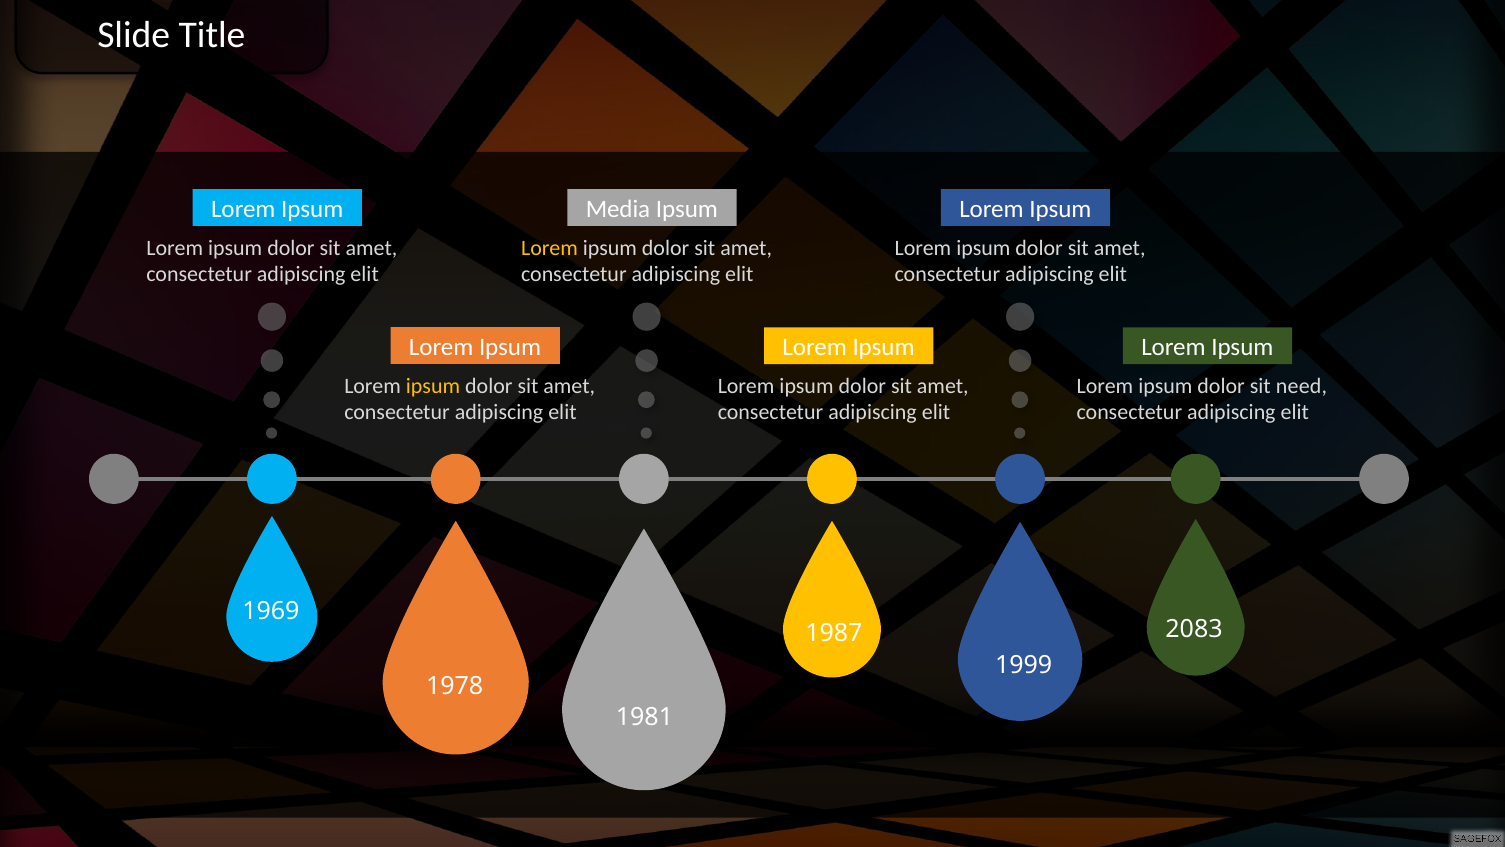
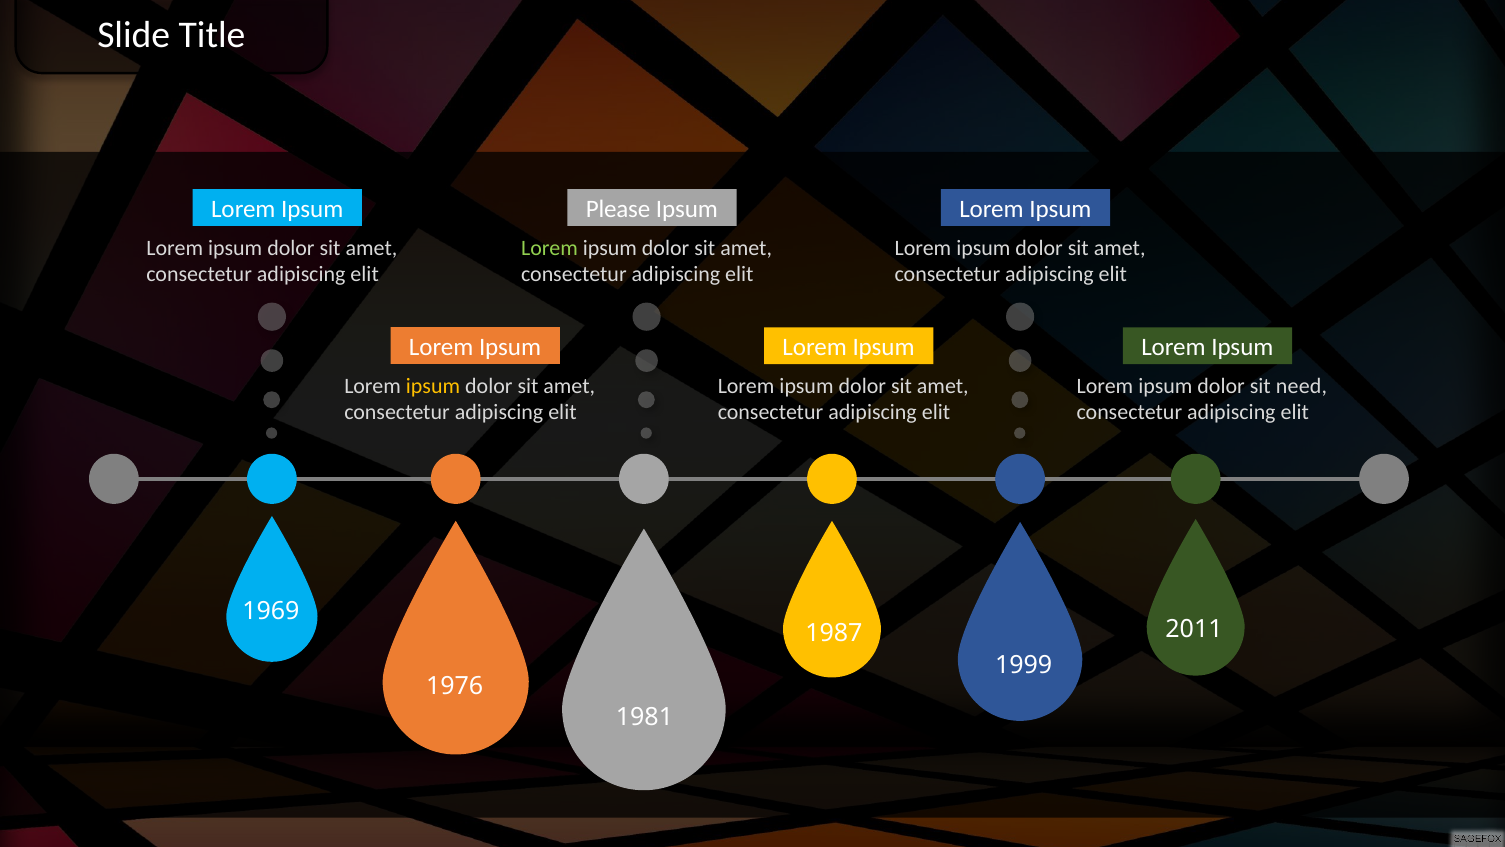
Media: Media -> Please
Lorem at (549, 248) colour: yellow -> light green
2083: 2083 -> 2011
1978: 1978 -> 1976
